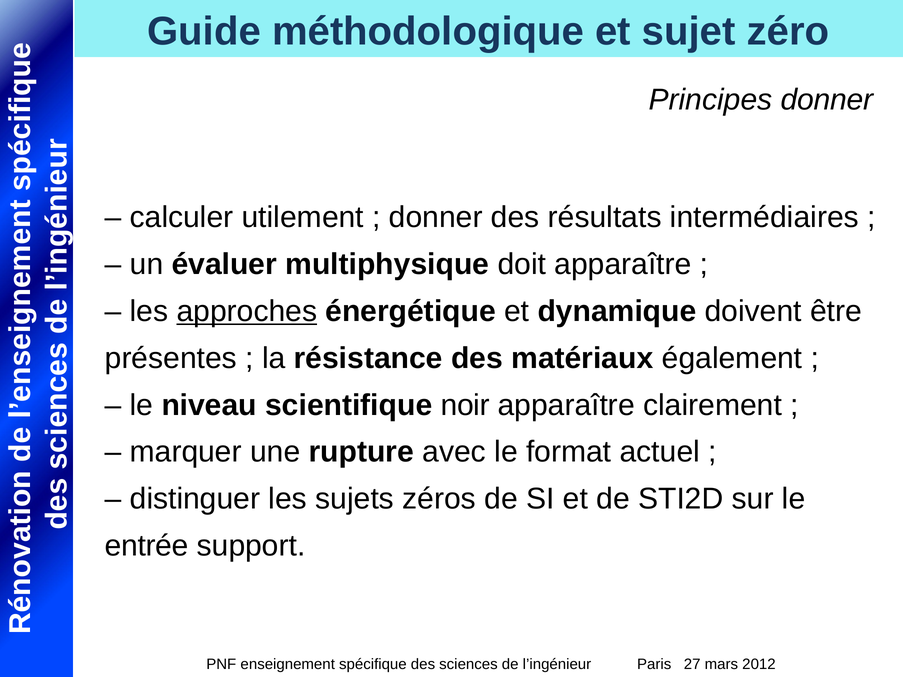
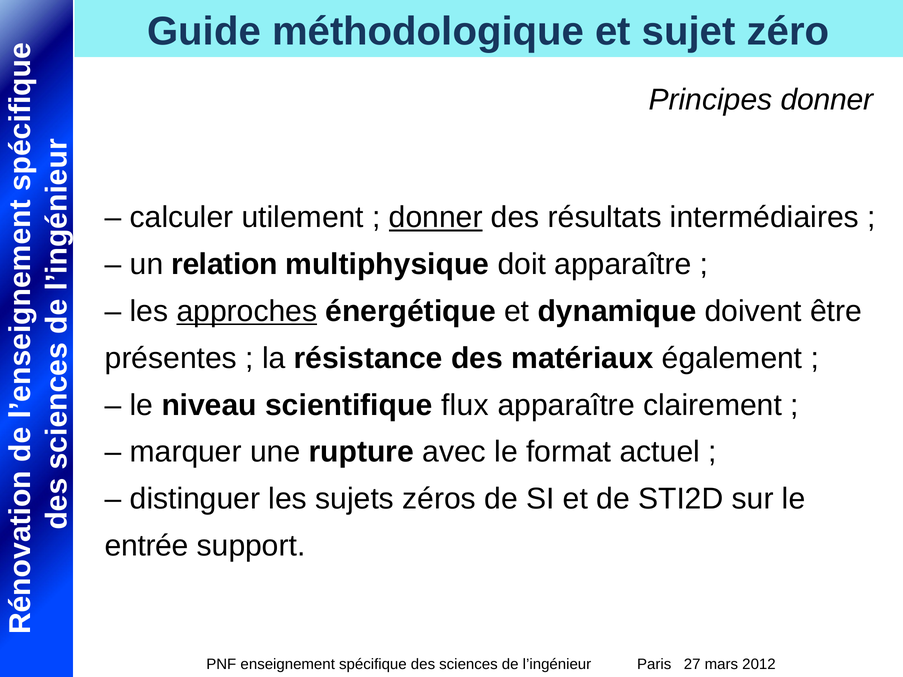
donner at (436, 218) underline: none -> present
évaluer: évaluer -> relation
noir: noir -> flux
